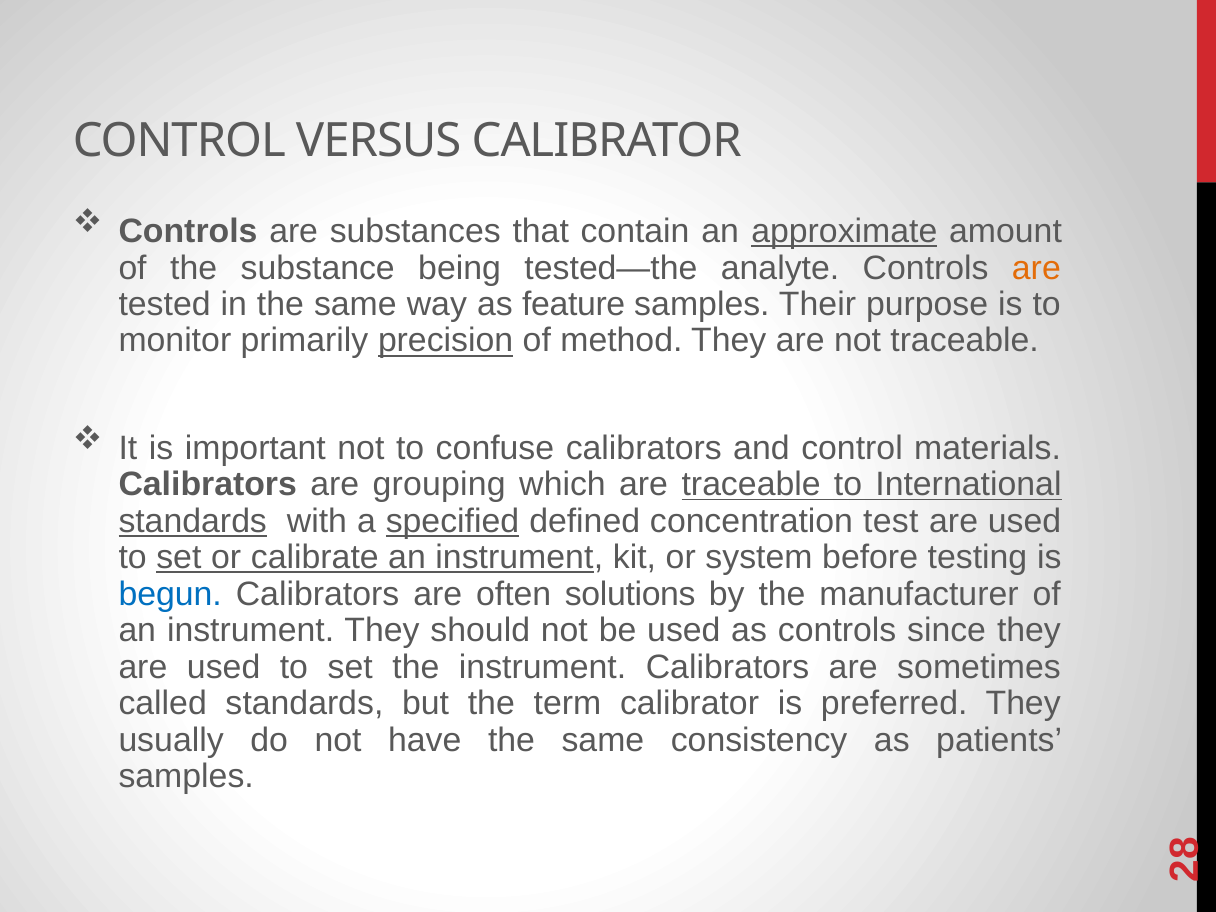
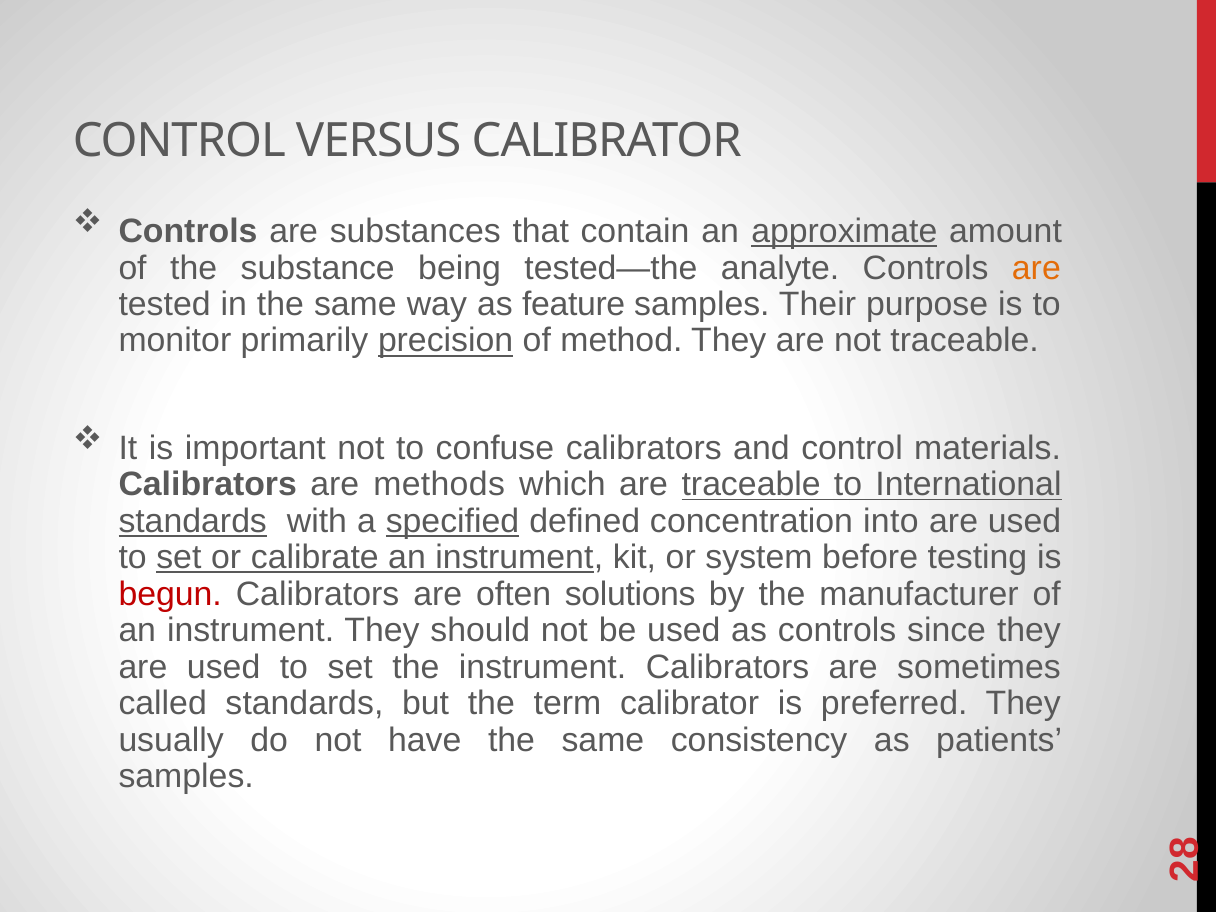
grouping: grouping -> methods
test: test -> into
begun colour: blue -> red
